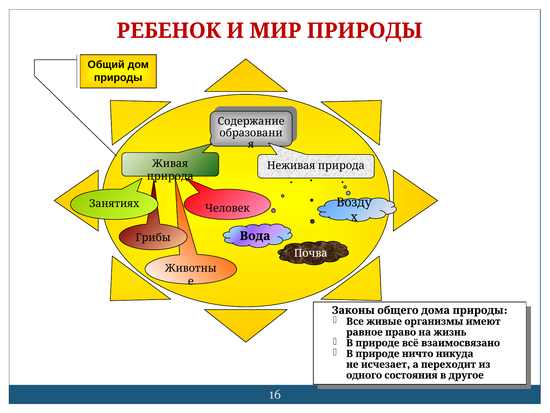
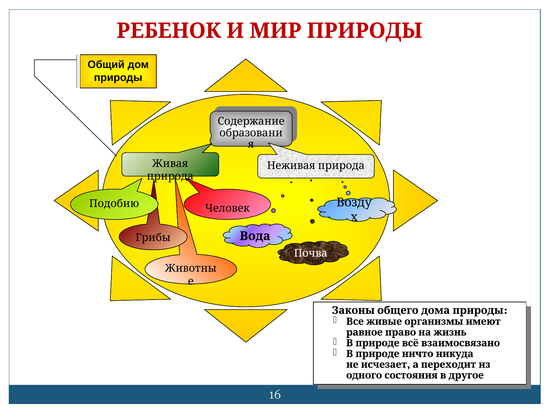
Занятиях: Занятиях -> Подобию
